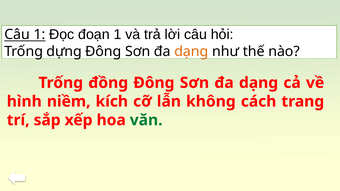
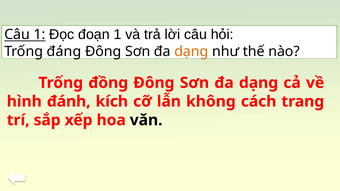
dựng: dựng -> đáng
niềm: niềm -> đánh
văn colour: green -> black
